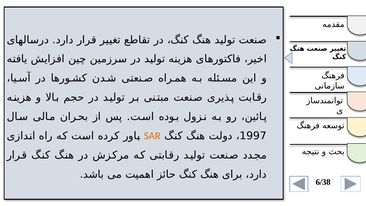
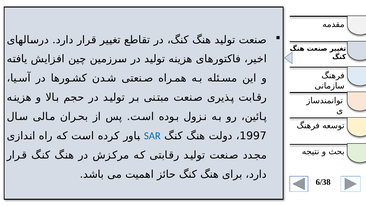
SAR colour: orange -> blue
